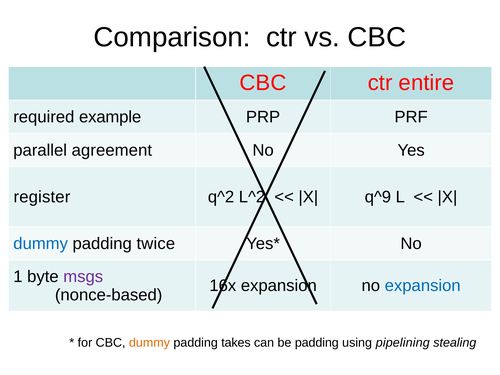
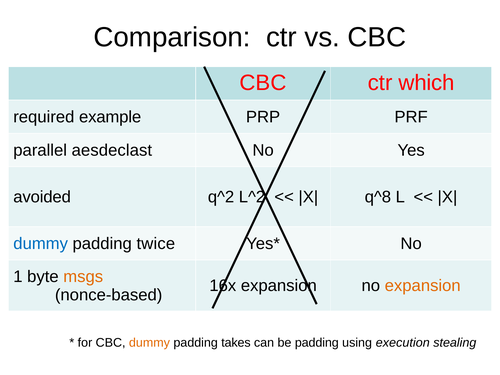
entire: entire -> which
agreement: agreement -> aesdeclast
register: register -> avoided
q^9: q^9 -> q^8
msgs colour: purple -> orange
expansion at (423, 286) colour: blue -> orange
pipelining: pipelining -> execution
